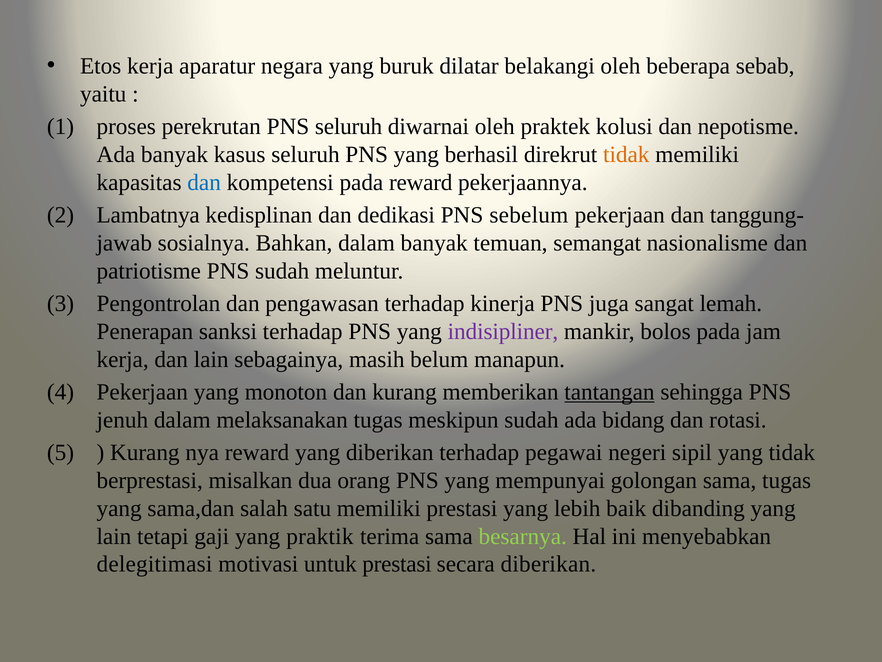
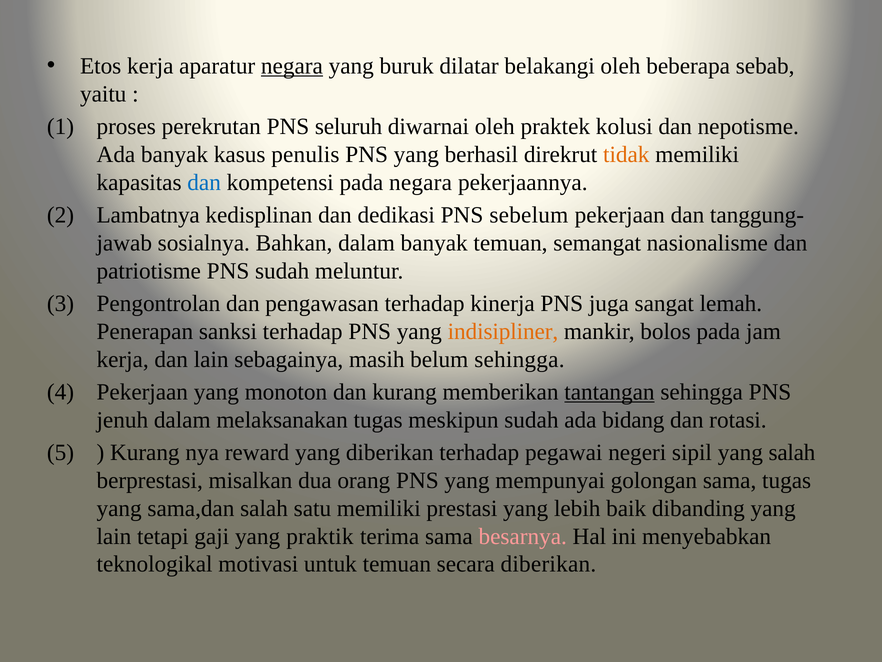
negara at (292, 66) underline: none -> present
kasus seluruh: seluruh -> penulis
pada reward: reward -> negara
indisipliner colour: purple -> orange
belum manapun: manapun -> sehingga
yang tidak: tidak -> salah
besarnya colour: light green -> pink
delegitimasi: delegitimasi -> teknologikal
untuk prestasi: prestasi -> temuan
